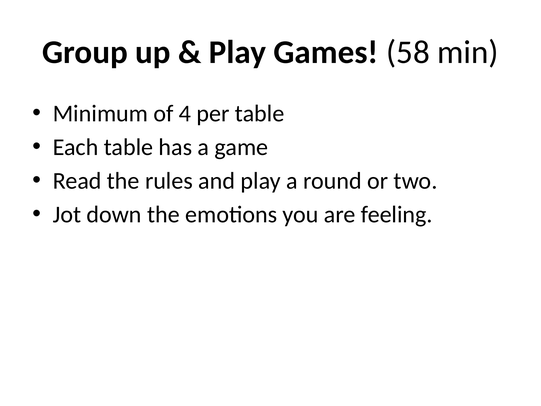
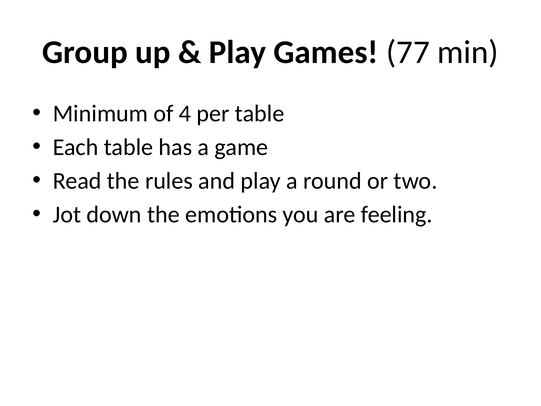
58: 58 -> 77
